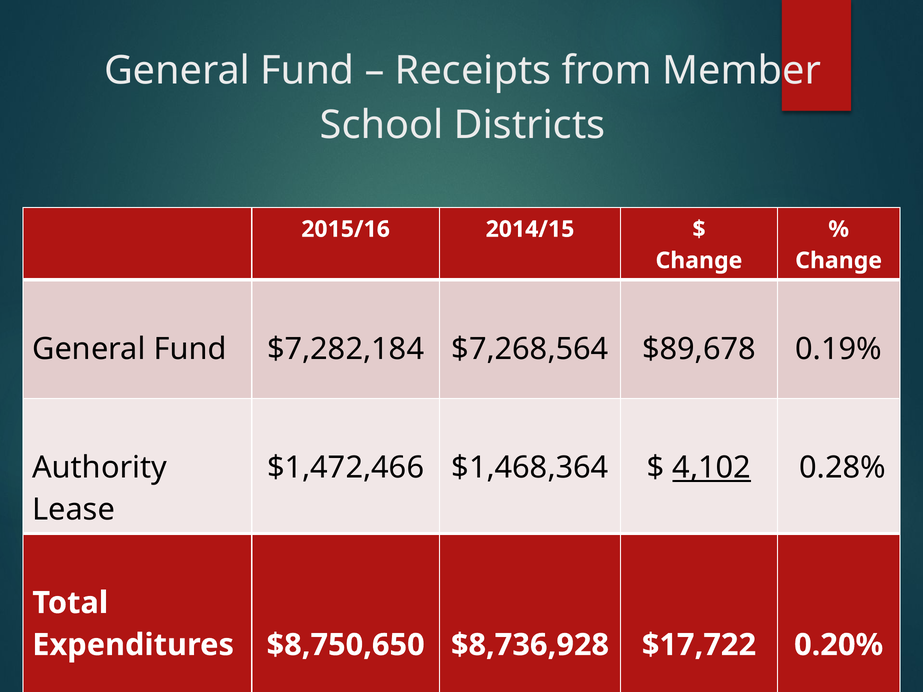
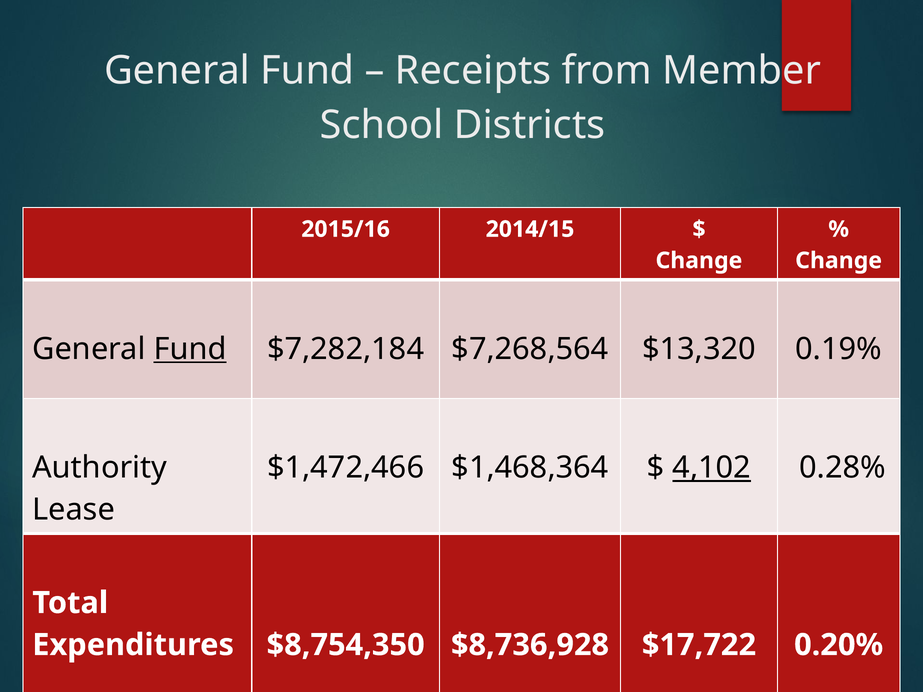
Fund at (190, 349) underline: none -> present
$89,678: $89,678 -> $13,320
$8,750,650: $8,750,650 -> $8,754,350
